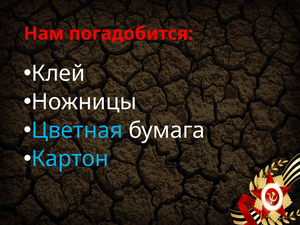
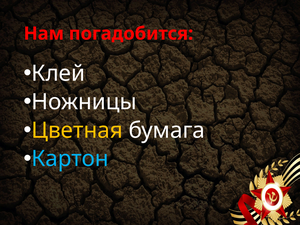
Цветная colour: light blue -> yellow
